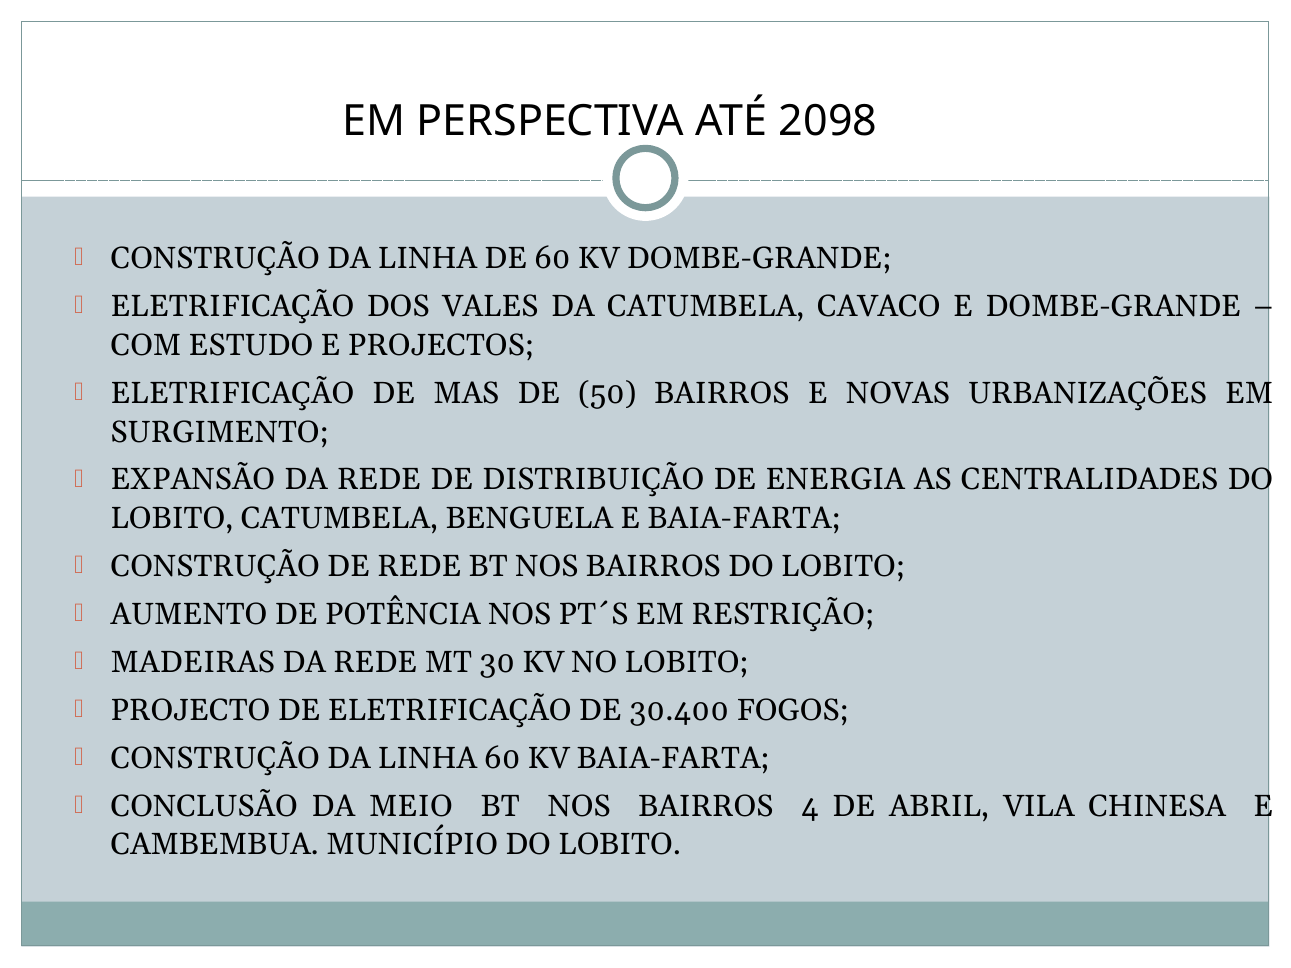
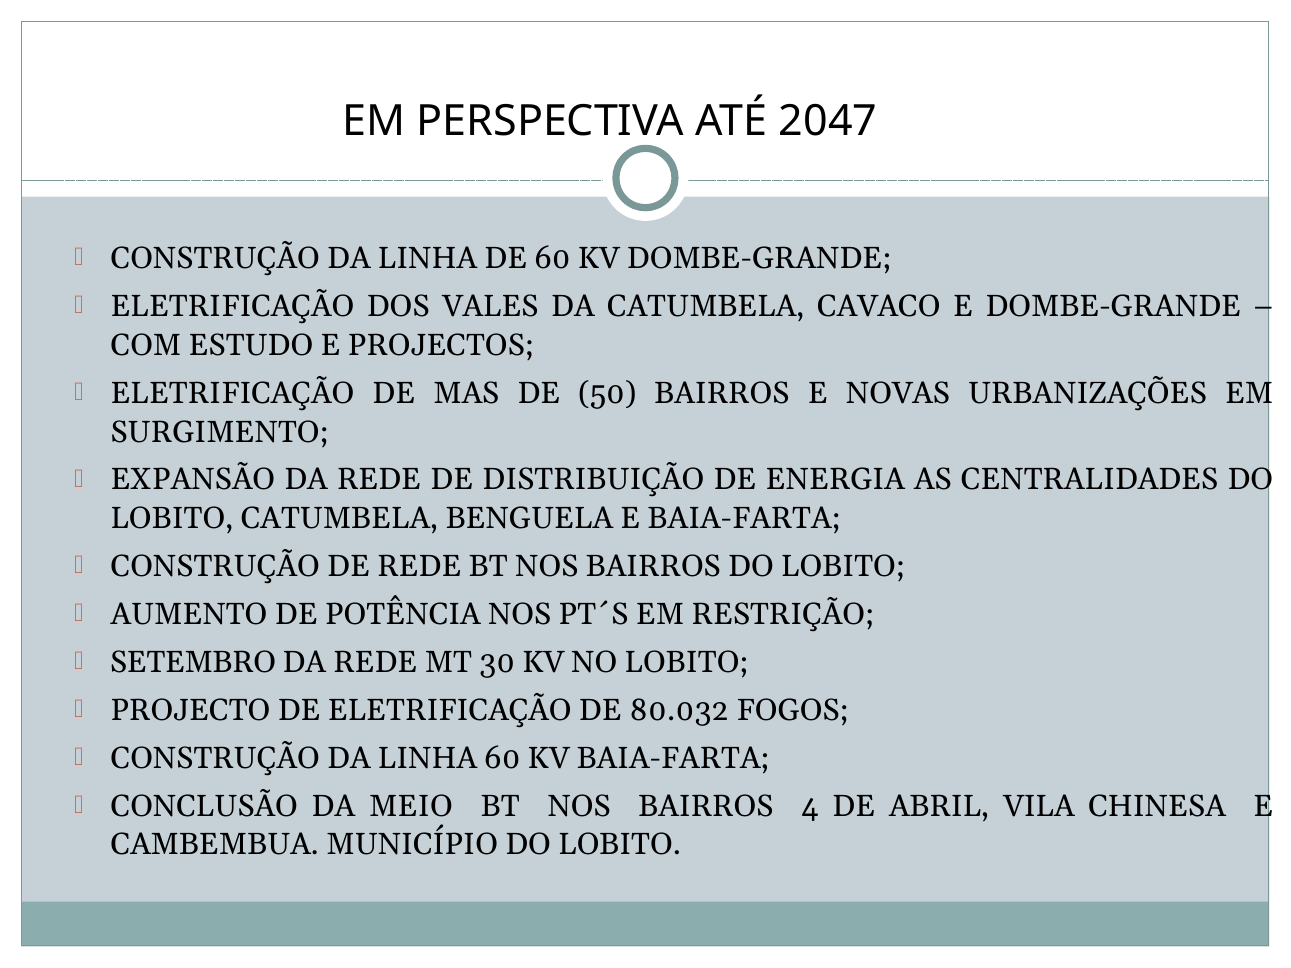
2098: 2098 -> 2047
MADEIRAS: MADEIRAS -> SETEMBRO
30.400: 30.400 -> 80.032
